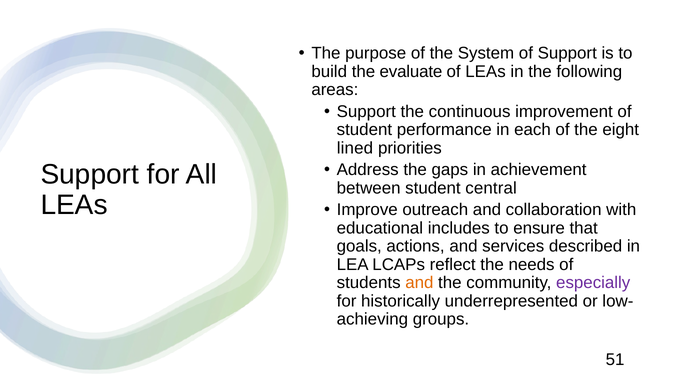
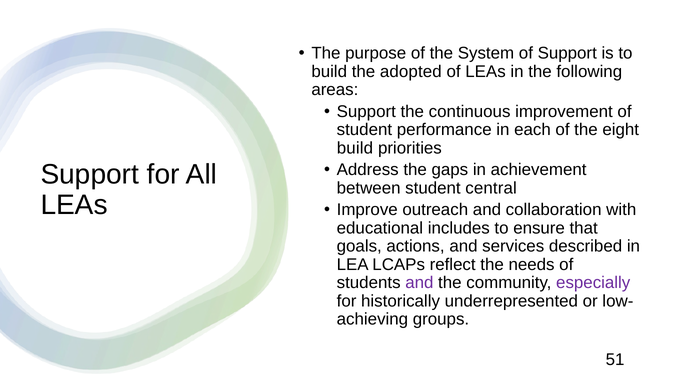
evaluate: evaluate -> adopted
lined at (355, 148): lined -> build
and at (419, 283) colour: orange -> purple
